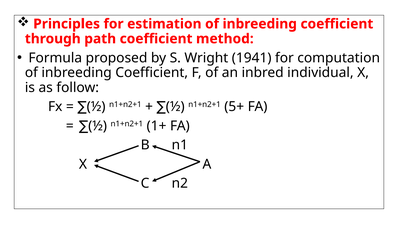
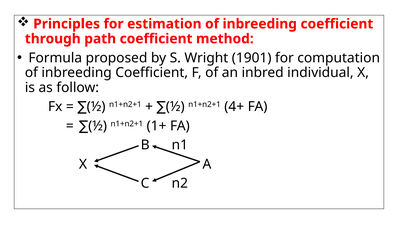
1941: 1941 -> 1901
5+: 5+ -> 4+
